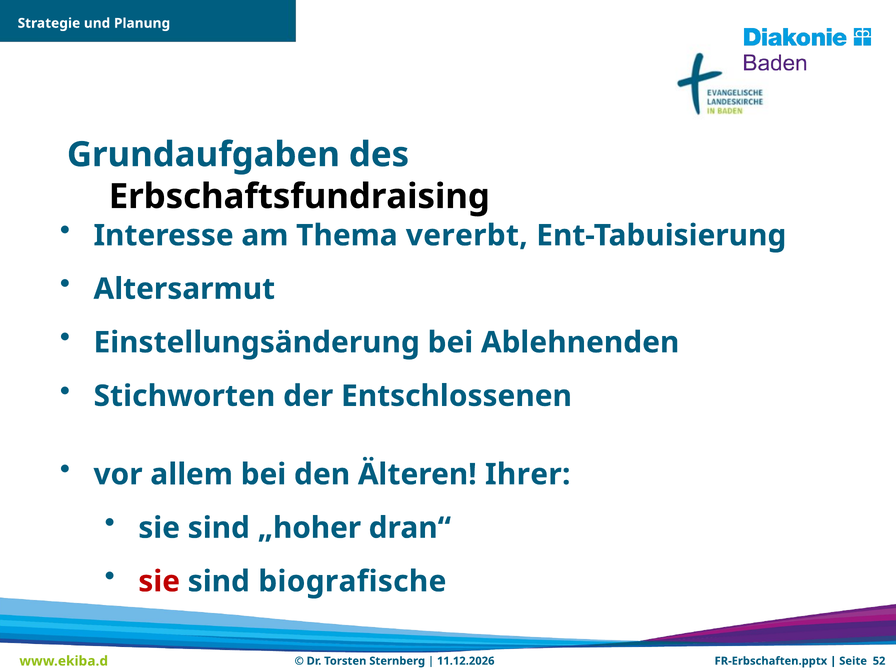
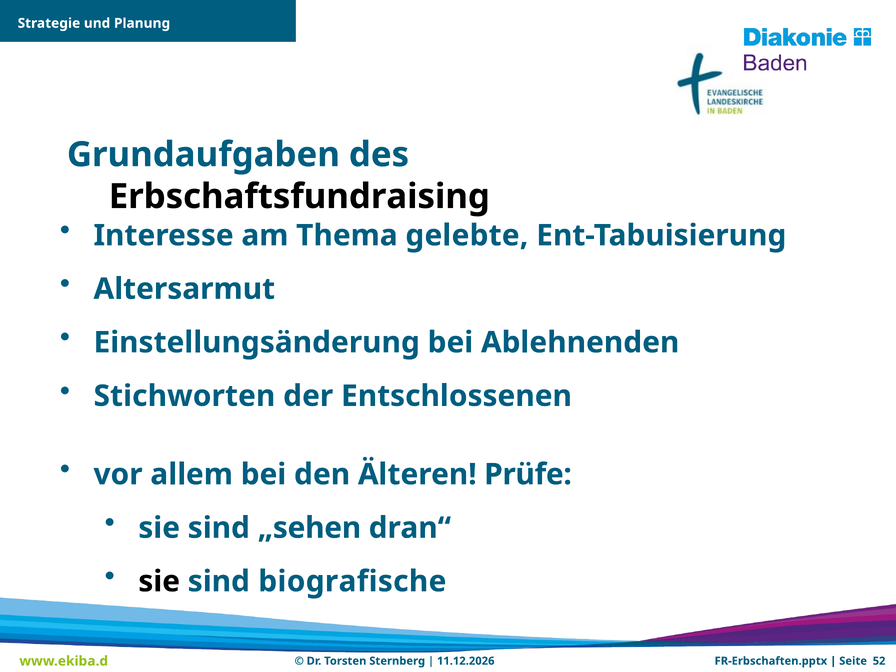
vererbt: vererbt -> gelebte
Ihrer: Ihrer -> Prüfe
„hoher: „hoher -> „sehen
sie at (159, 581) colour: red -> black
